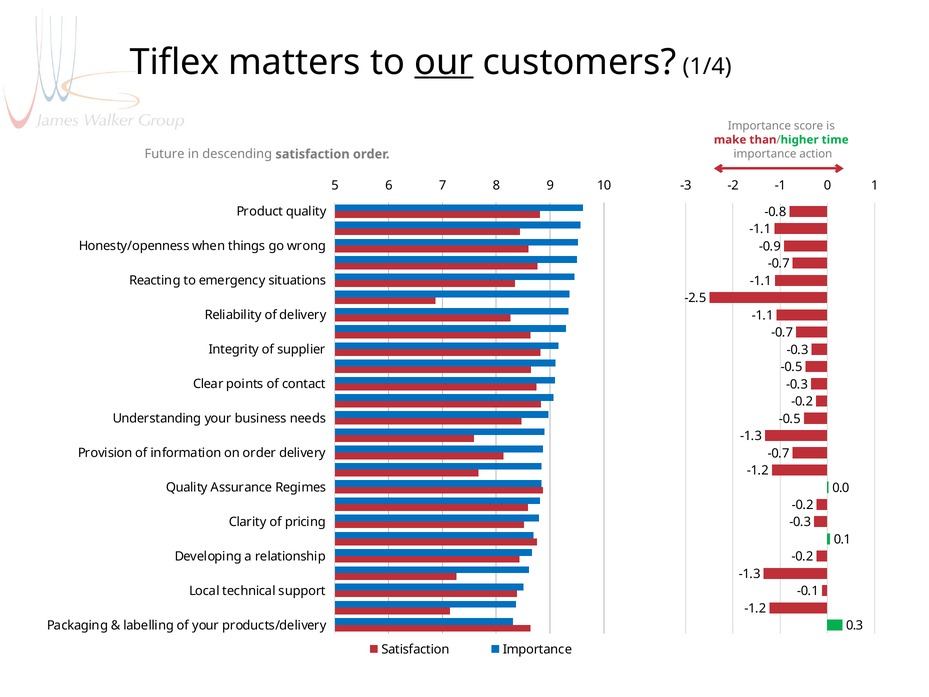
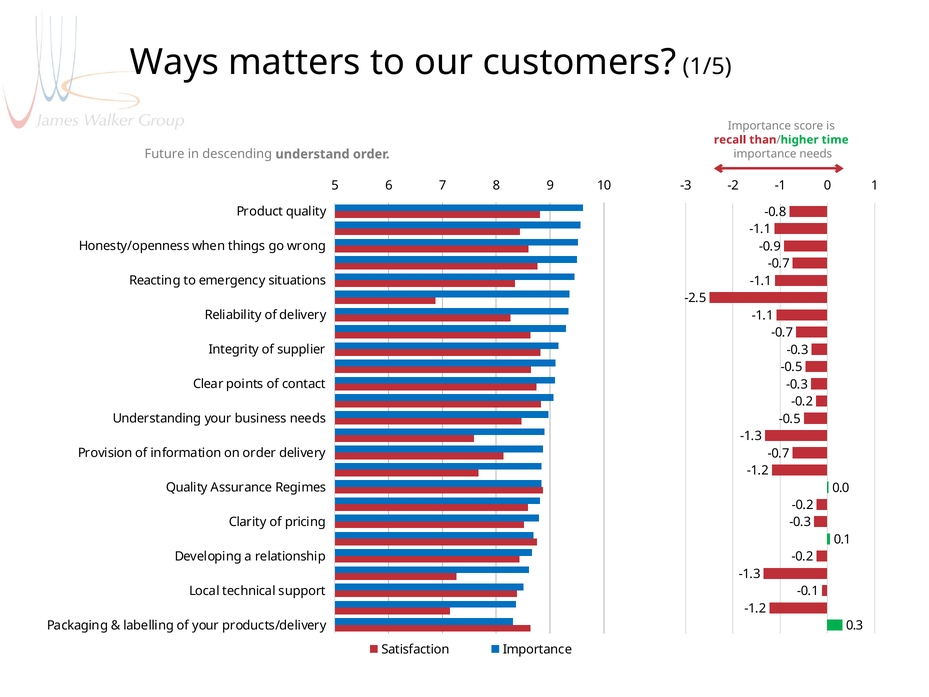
Tiflex: Tiflex -> Ways
our underline: present -> none
1/4: 1/4 -> 1/5
make: make -> recall
importance action: action -> needs
descending satisfaction: satisfaction -> understand
